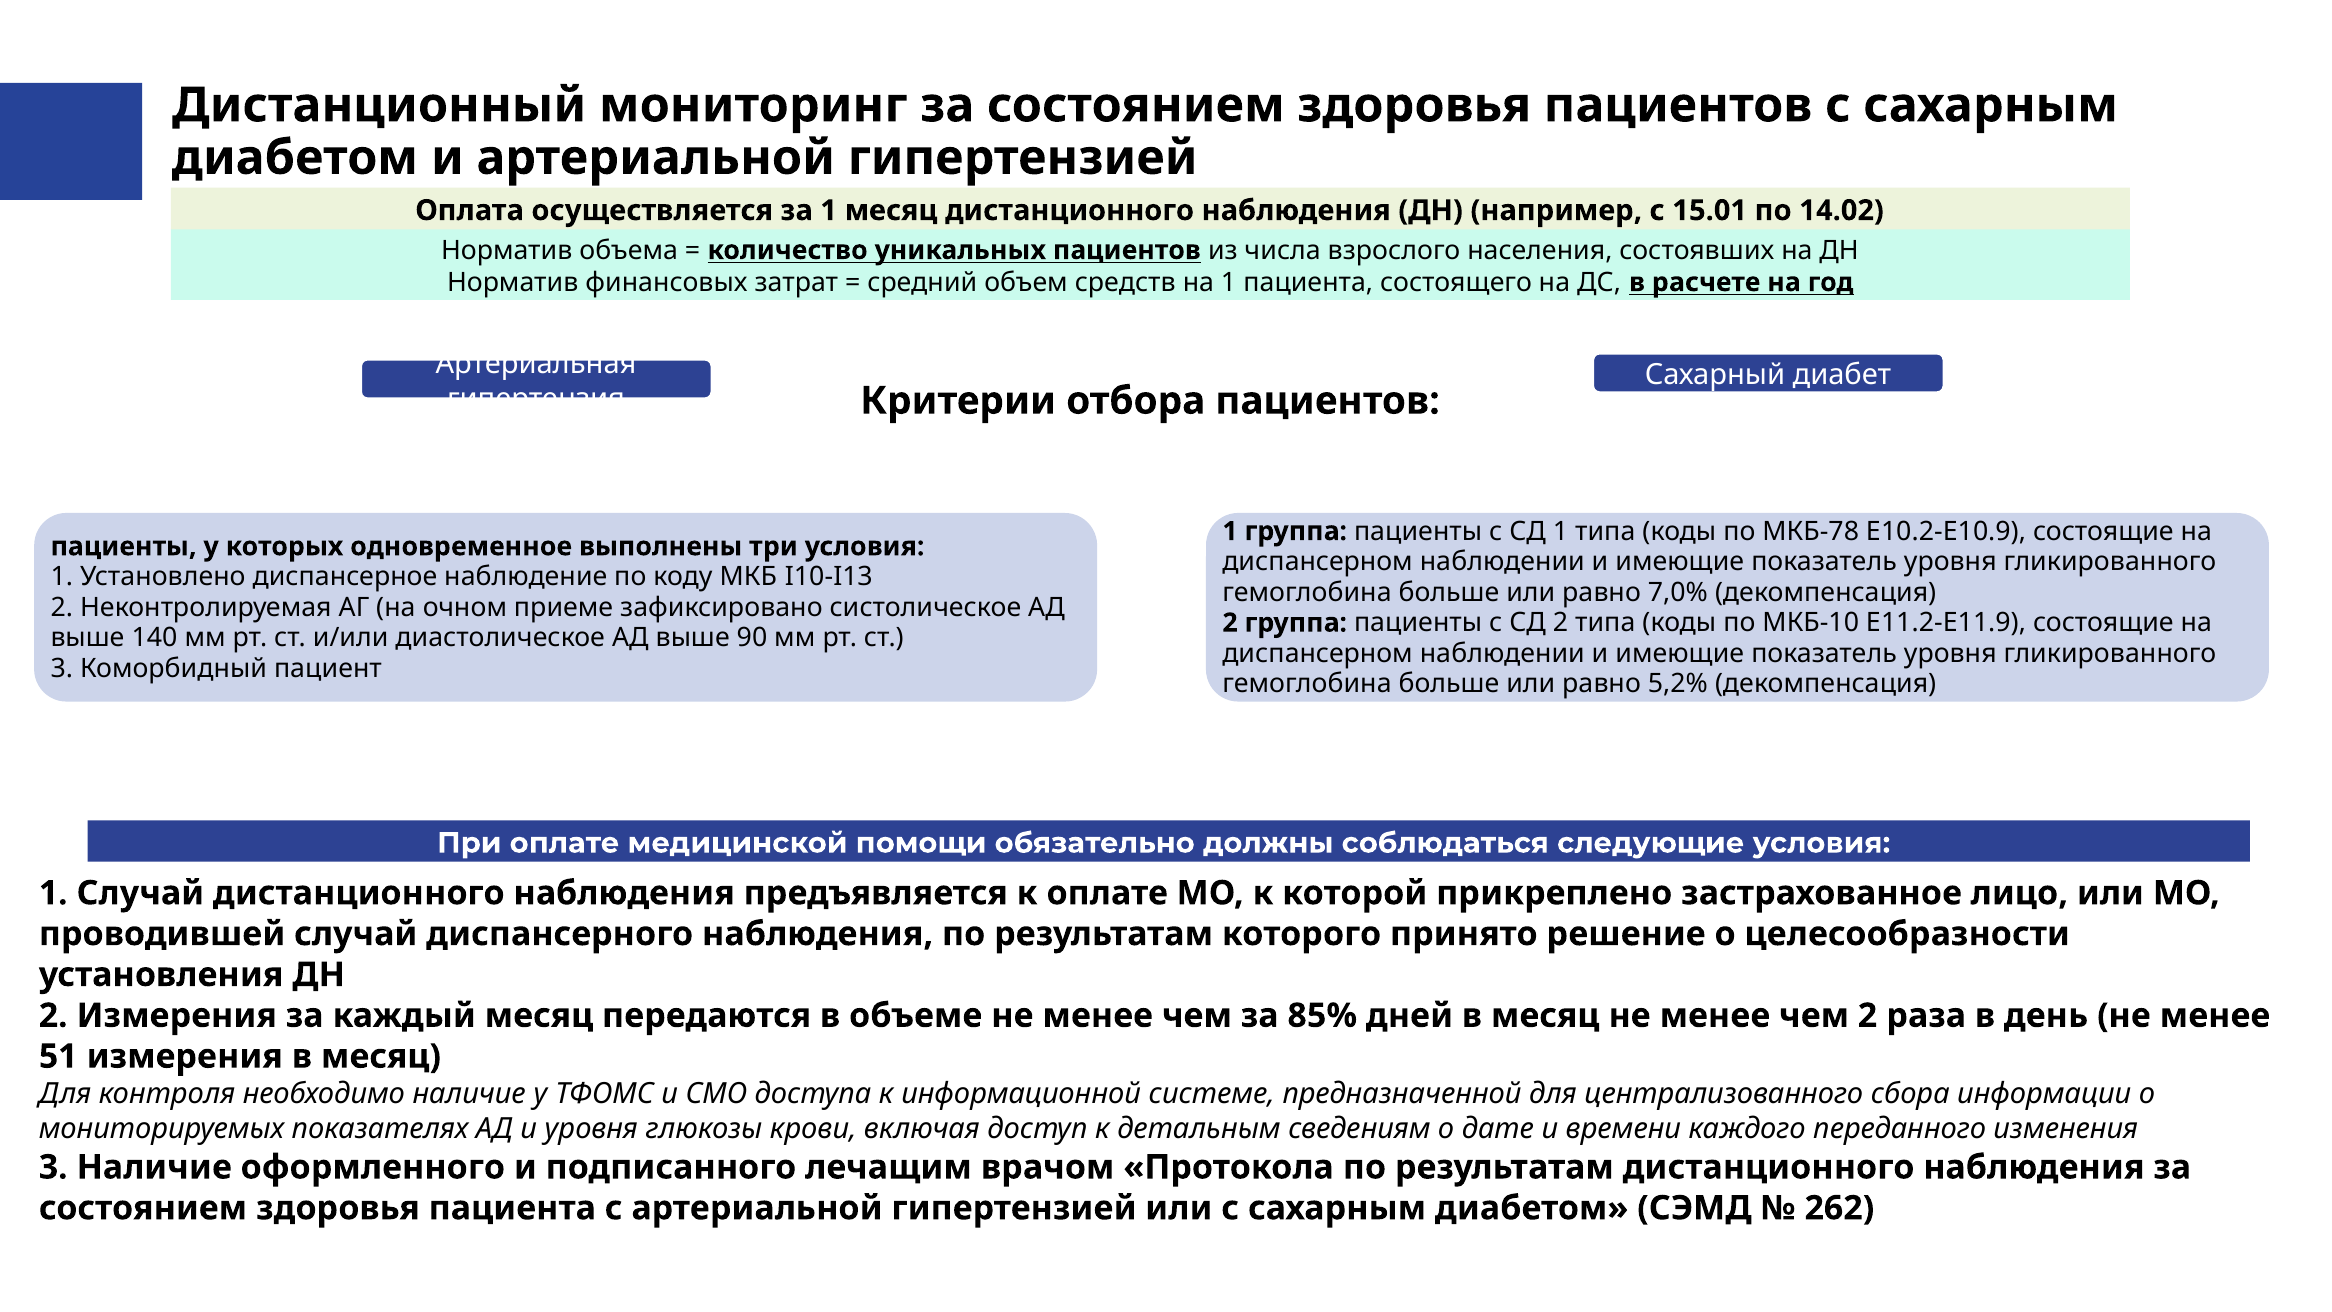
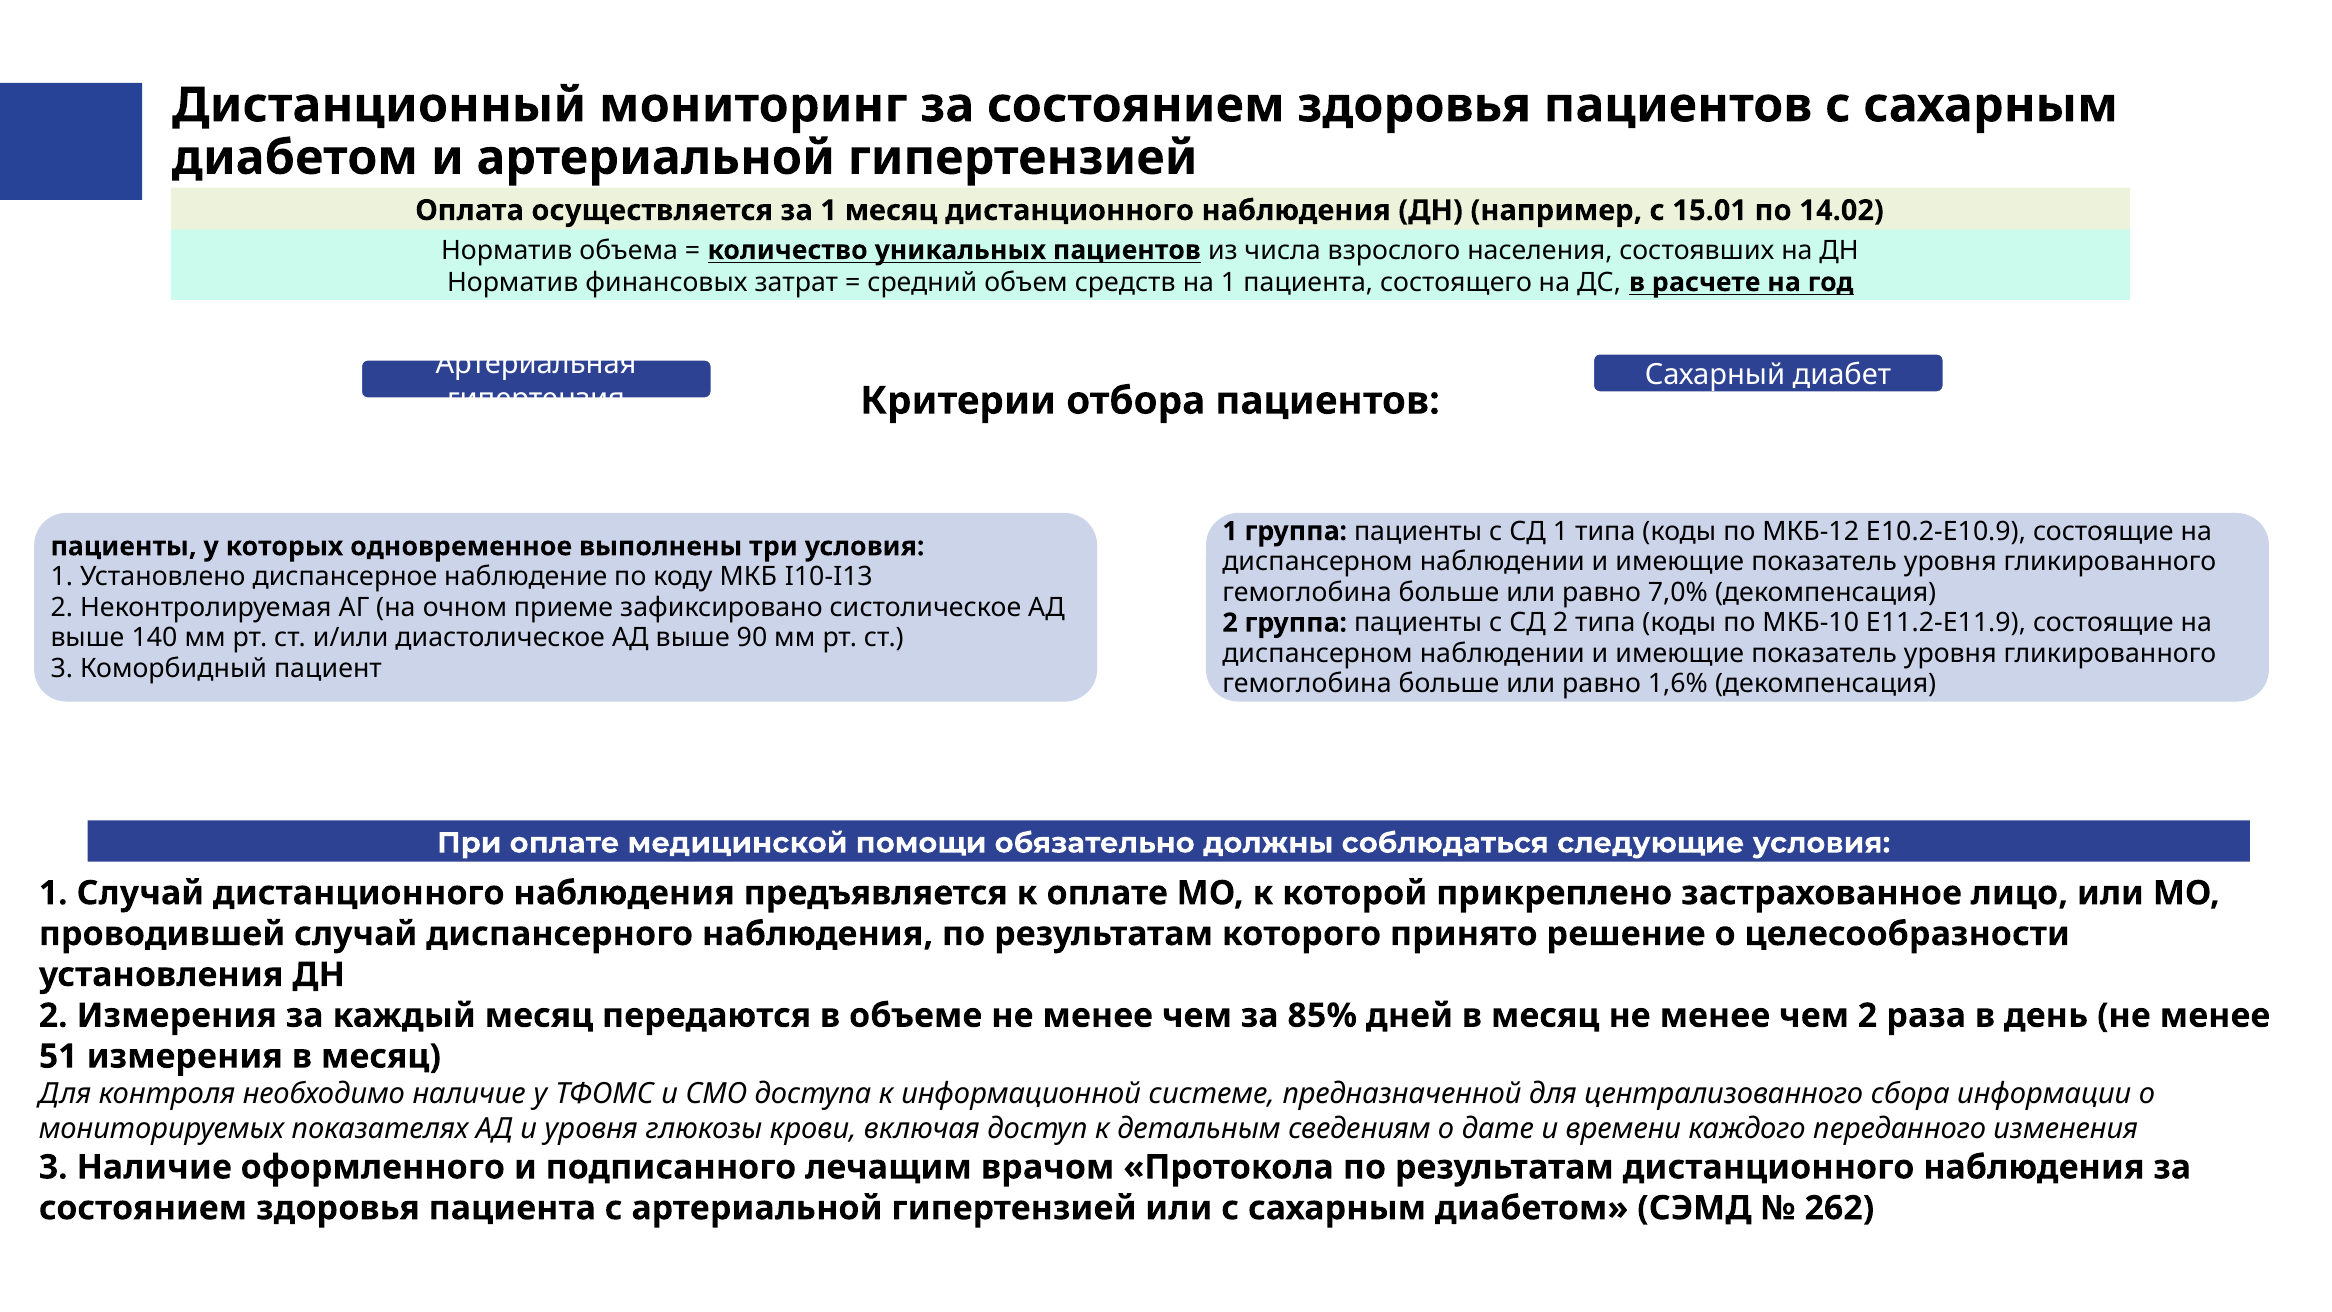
МКБ-78: МКБ-78 -> МКБ-12
5,2%: 5,2% -> 1,6%
